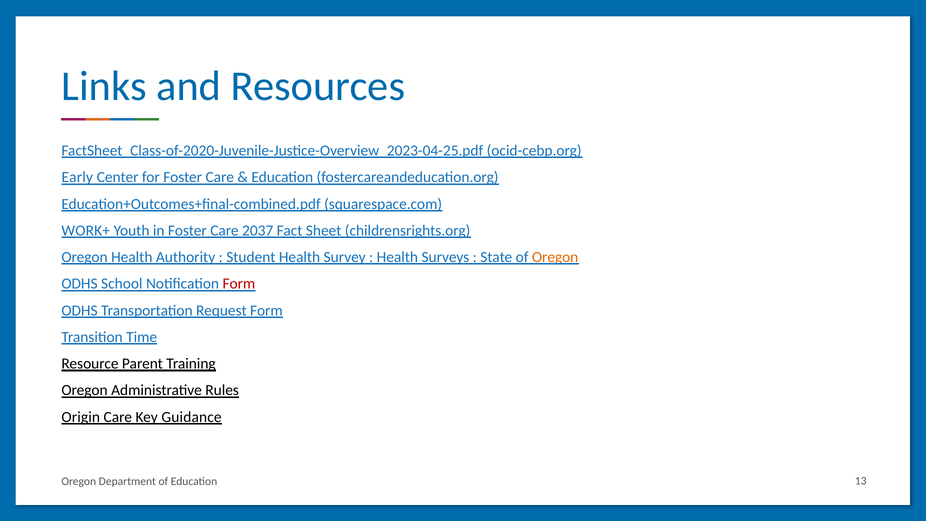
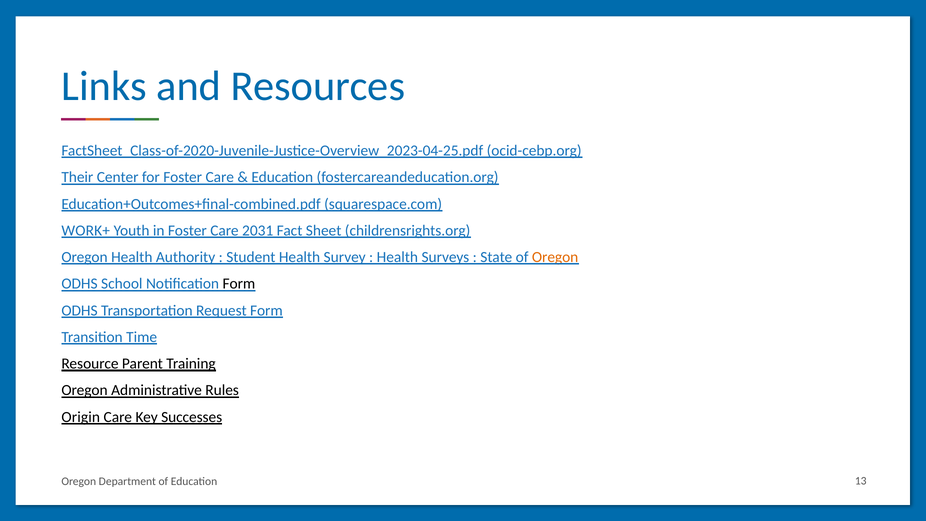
Early: Early -> Their
2037: 2037 -> 2031
Form at (239, 284) colour: red -> black
Guidance: Guidance -> Successes
